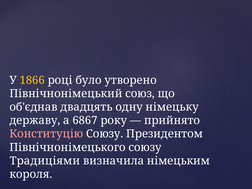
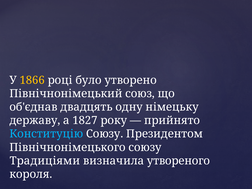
6867: 6867 -> 1827
Конституцію colour: pink -> light blue
німецьким: німецьким -> утвореного
